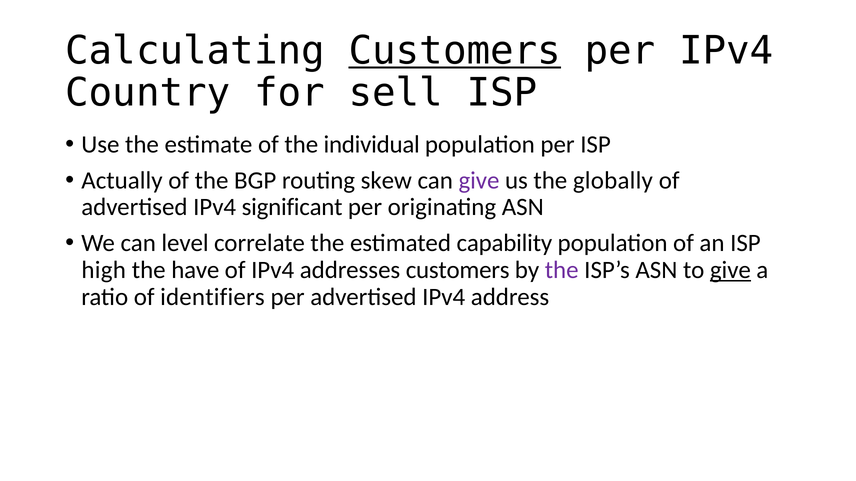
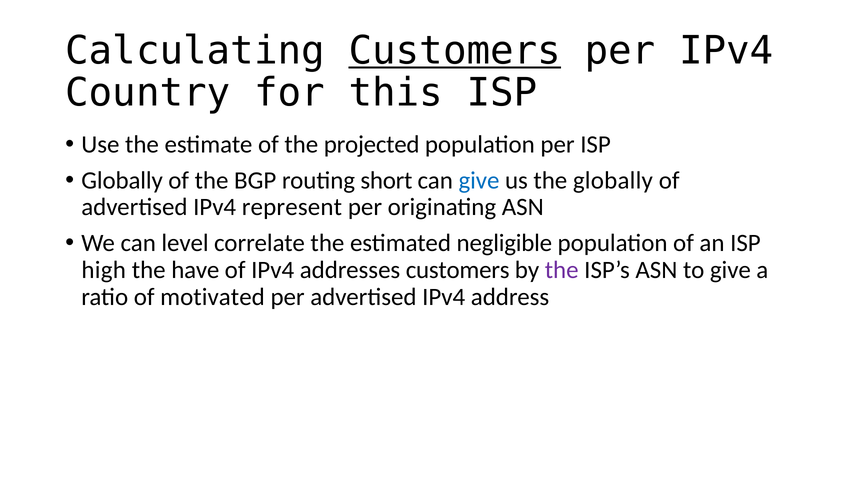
sell: sell -> this
individual: individual -> projected
Actually at (122, 181): Actually -> Globally
skew: skew -> short
give at (479, 181) colour: purple -> blue
significant: significant -> represent
capability: capability -> negligible
give at (730, 270) underline: present -> none
identifiers: identifiers -> motivated
